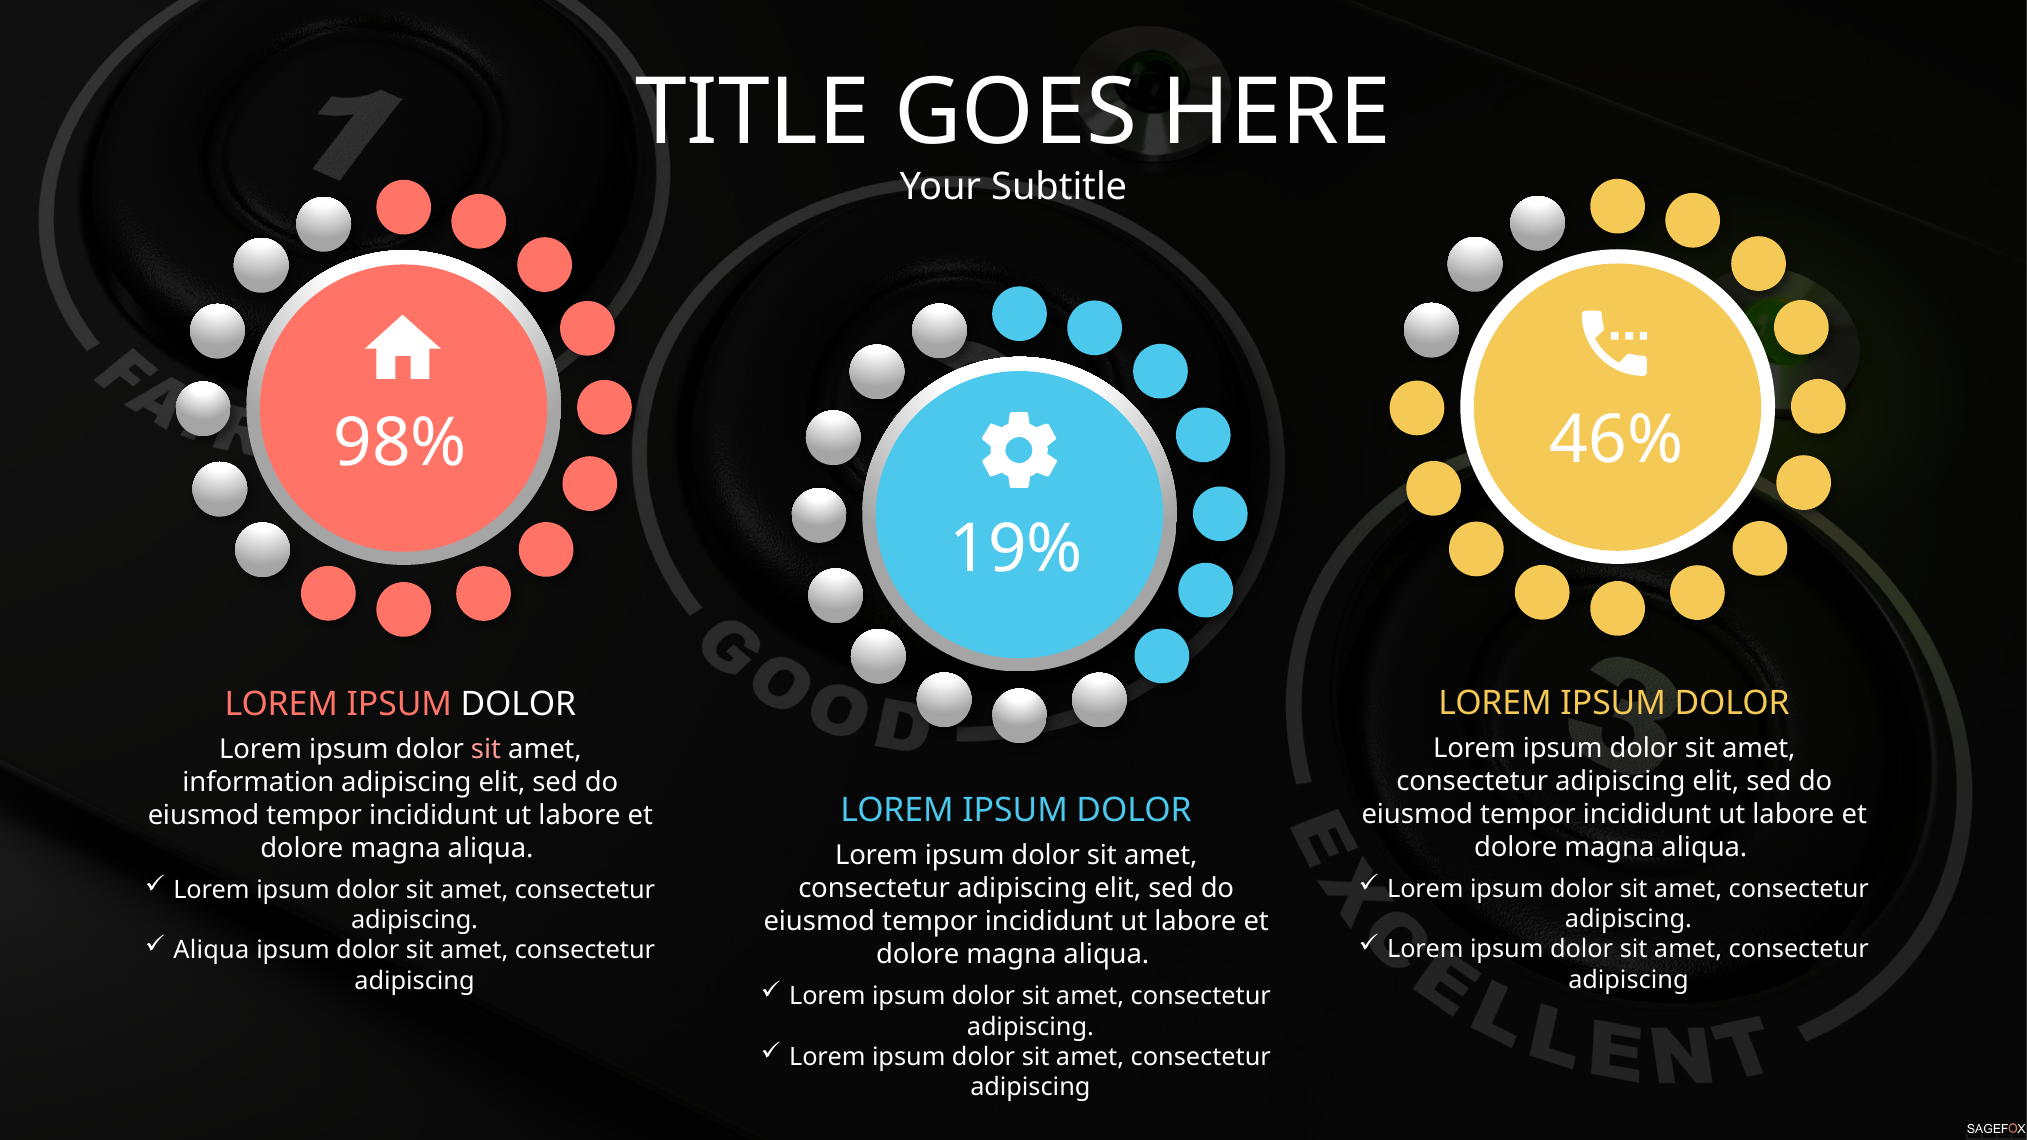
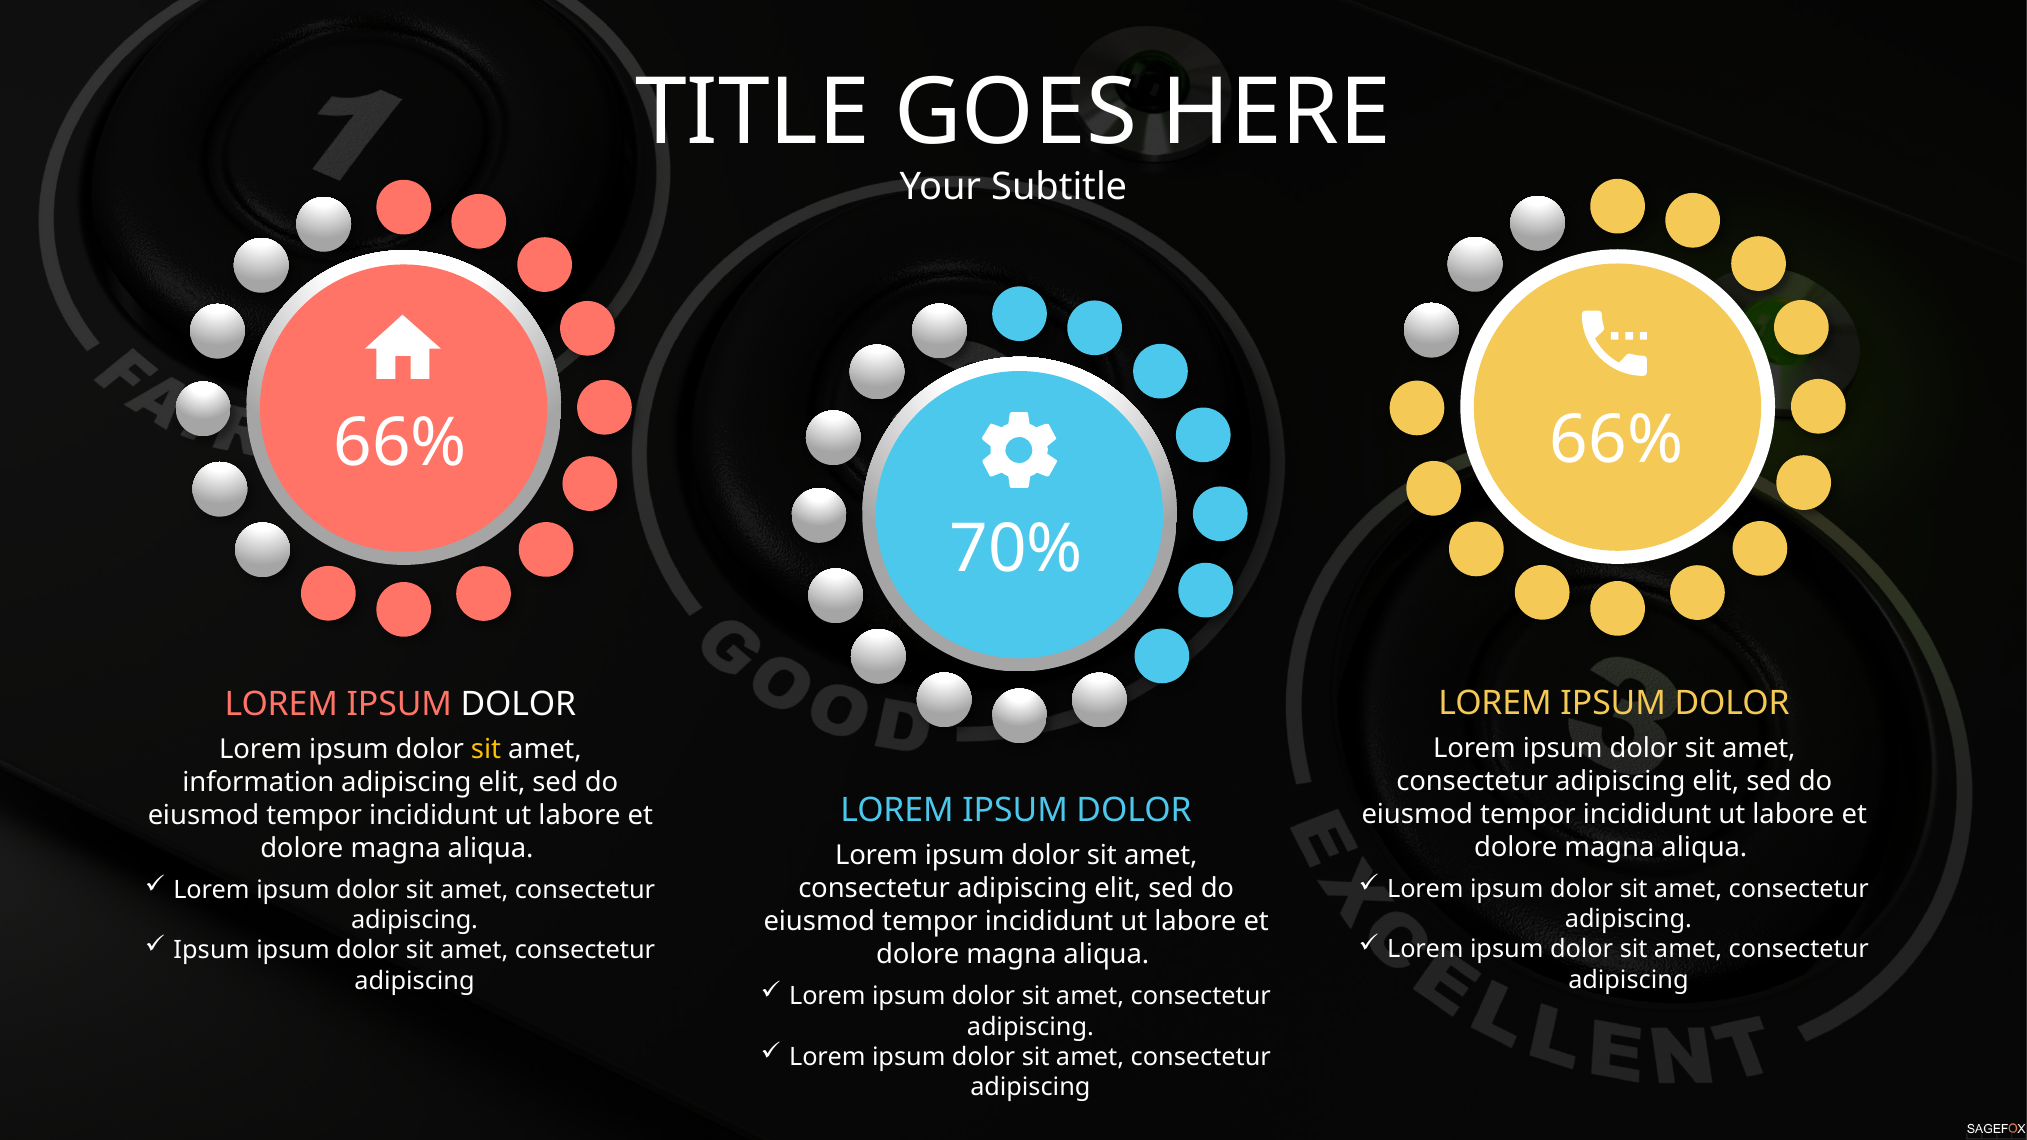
46% at (1617, 440): 46% -> 66%
98% at (400, 443): 98% -> 66%
19%: 19% -> 70%
sit at (486, 749) colour: pink -> yellow
Aliqua at (211, 951): Aliqua -> Ipsum
